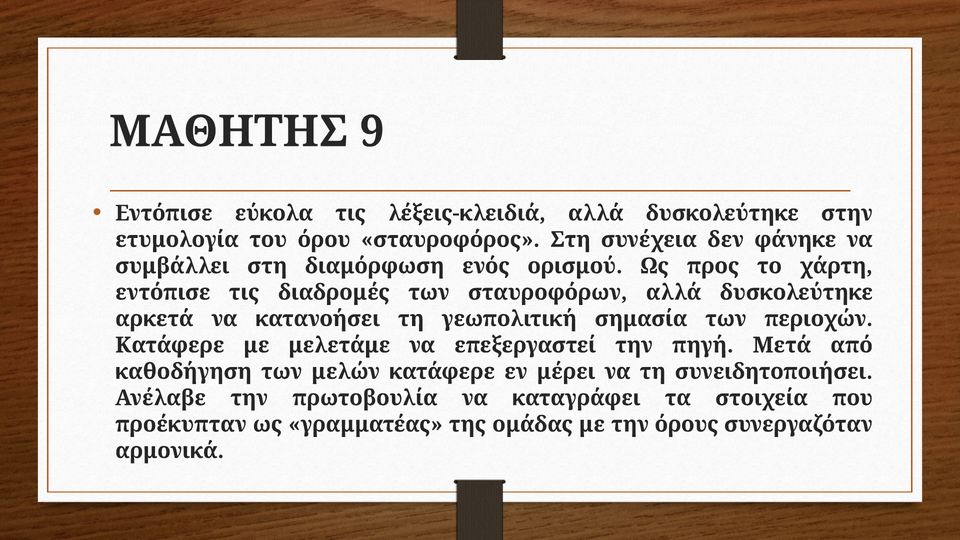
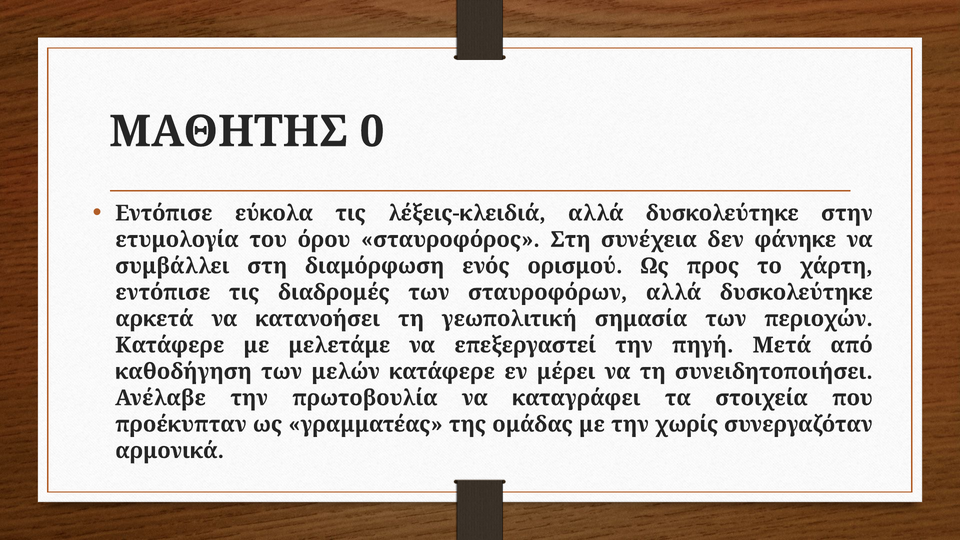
9: 9 -> 0
όρους: όρους -> χωρίς
